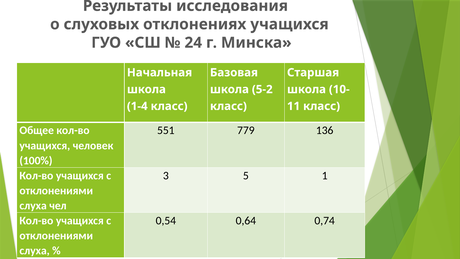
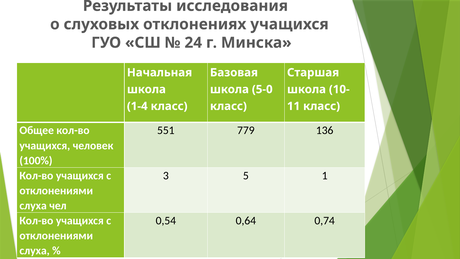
5-2: 5-2 -> 5-0
